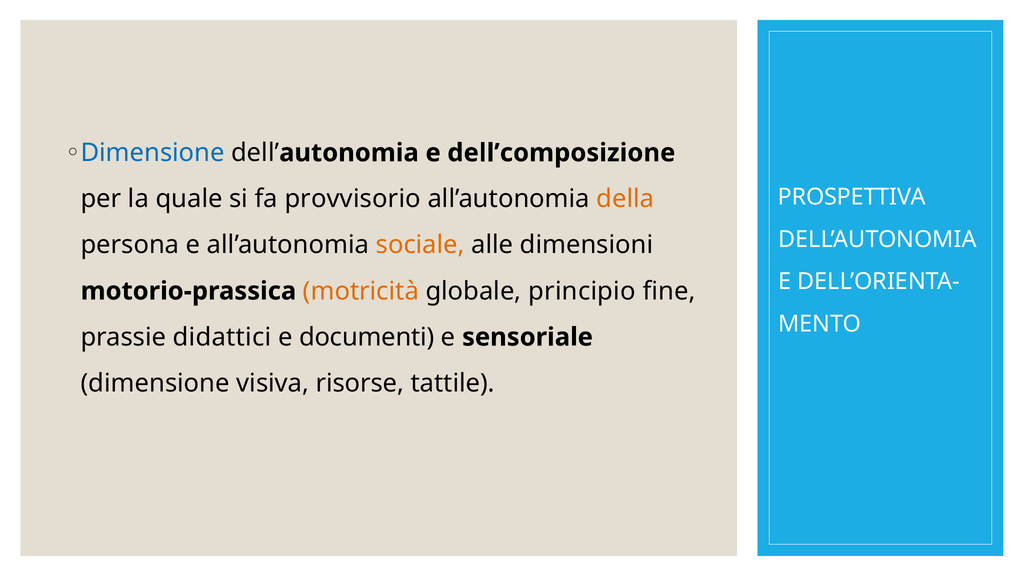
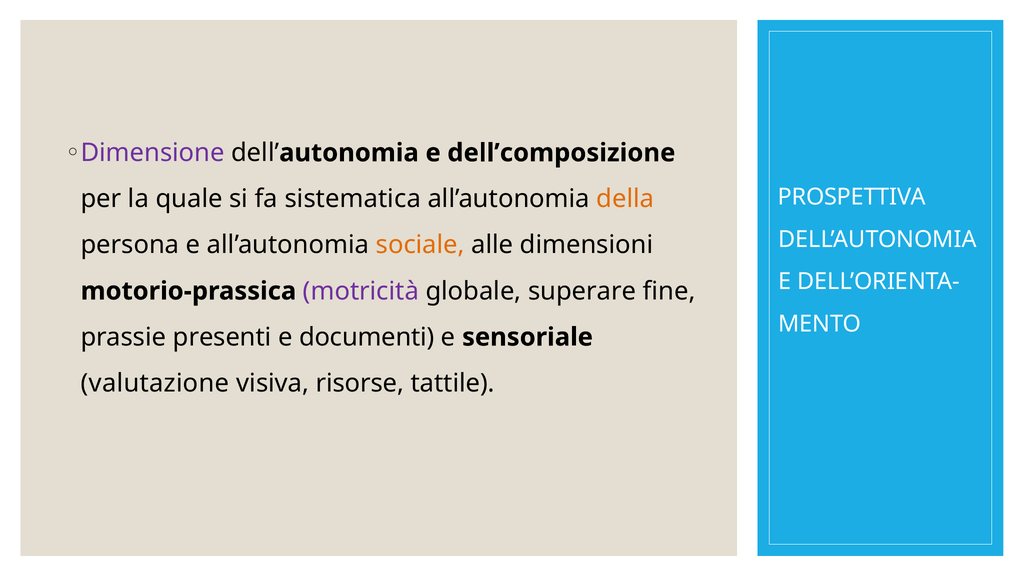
Dimensione at (153, 153) colour: blue -> purple
provvisorio: provvisorio -> sistematica
motricità colour: orange -> purple
principio: principio -> superare
didattici: didattici -> presenti
dimensione at (155, 383): dimensione -> valutazione
